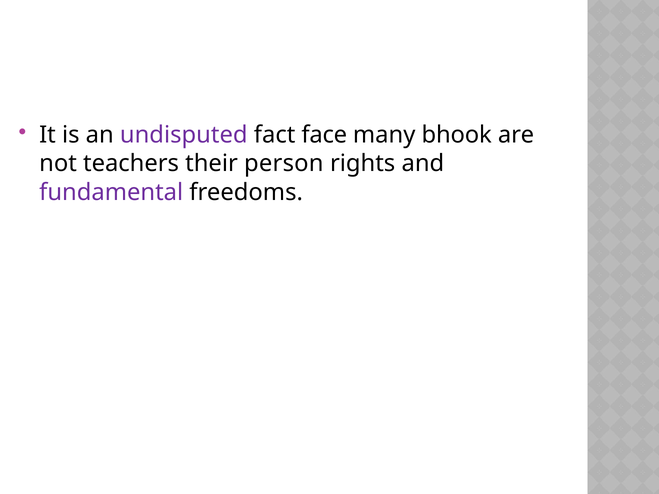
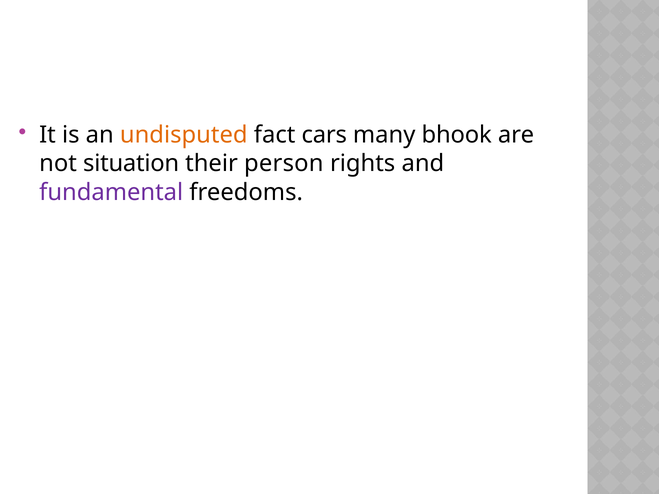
undisputed colour: purple -> orange
face: face -> cars
teachers: teachers -> situation
